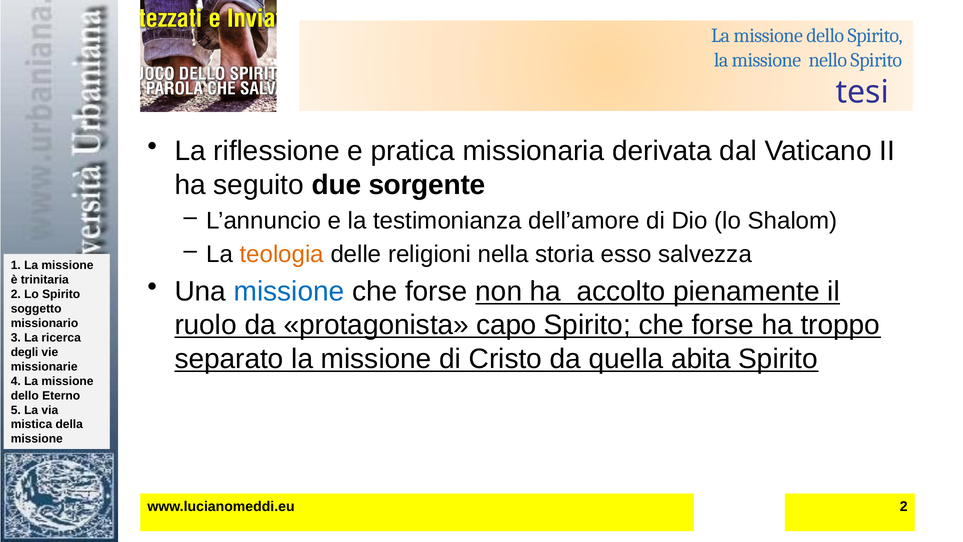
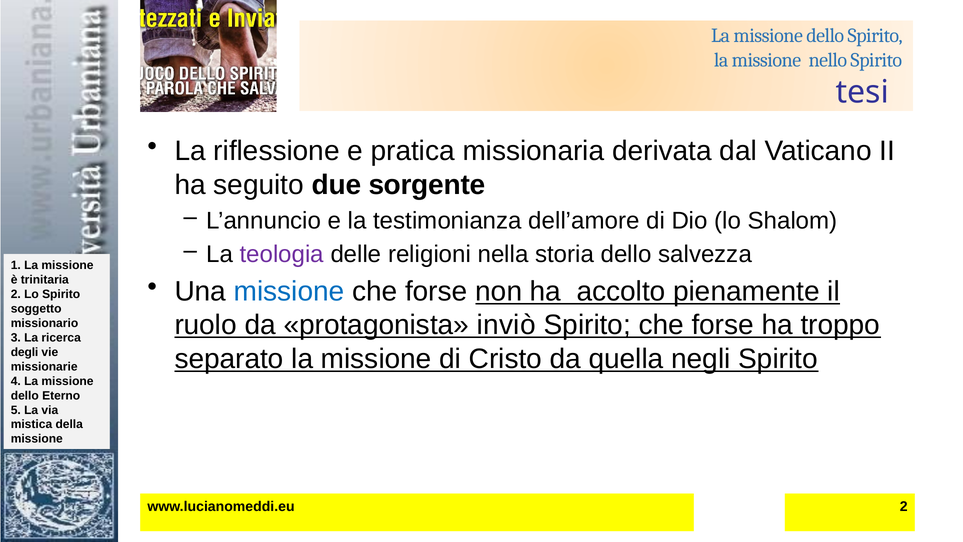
teologia colour: orange -> purple
storia esso: esso -> dello
capo: capo -> inviò
abita: abita -> negli
